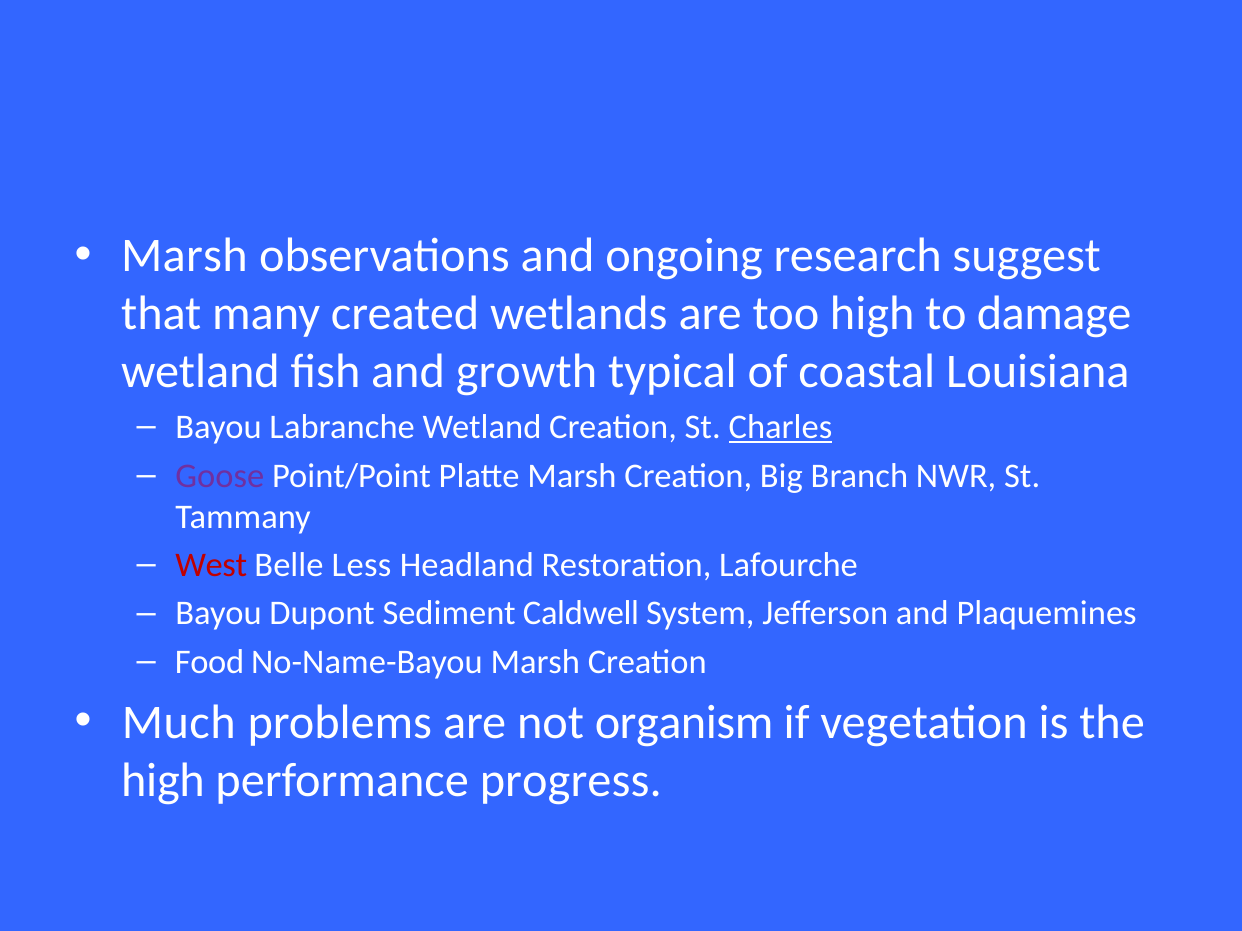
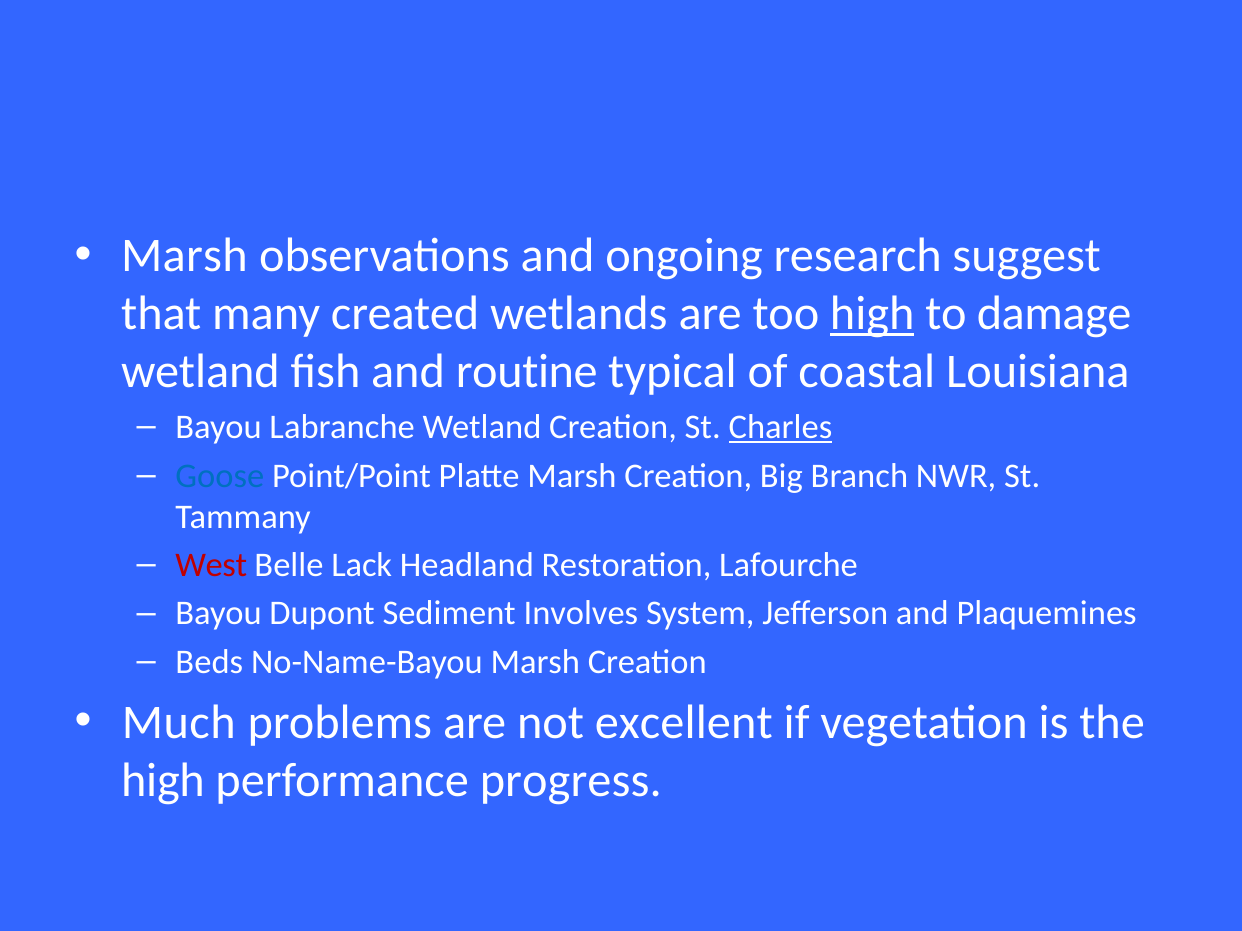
high at (872, 314) underline: none -> present
growth: growth -> routine
Goose colour: purple -> blue
Less: Less -> Lack
Caldwell: Caldwell -> Involves
Food: Food -> Beds
organism: organism -> excellent
